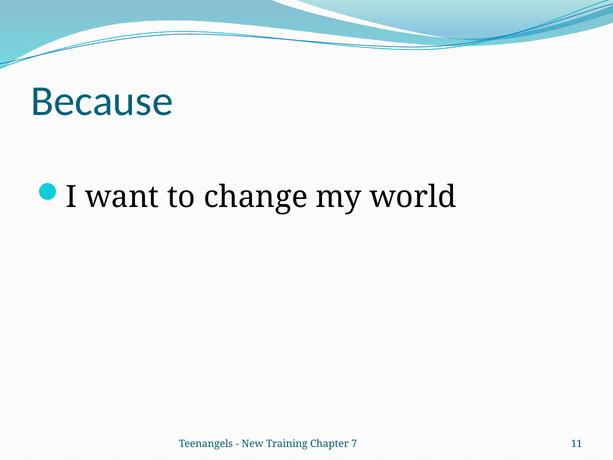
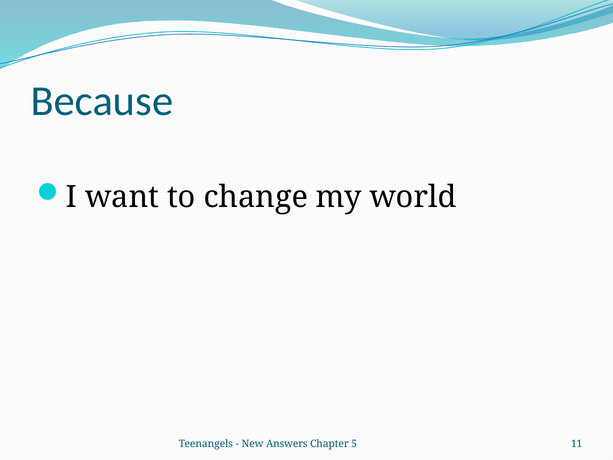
Training: Training -> Answers
7: 7 -> 5
